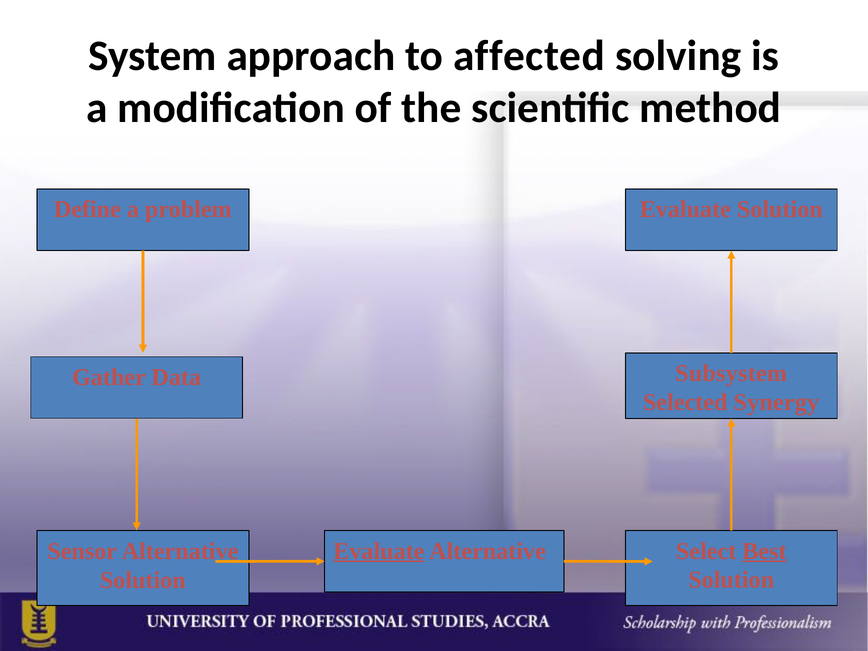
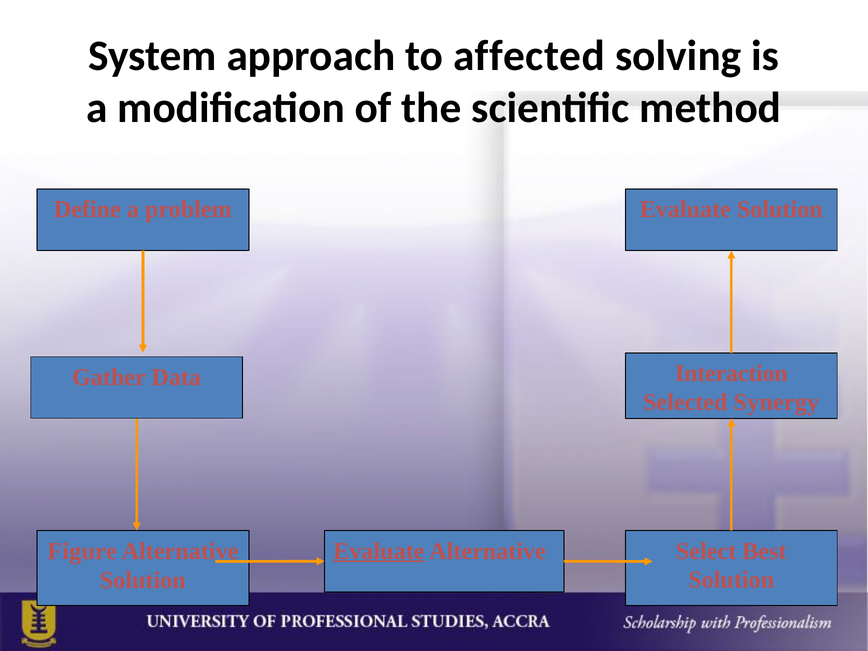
Subsystem: Subsystem -> Interaction
Best underline: present -> none
Sensor: Sensor -> Figure
